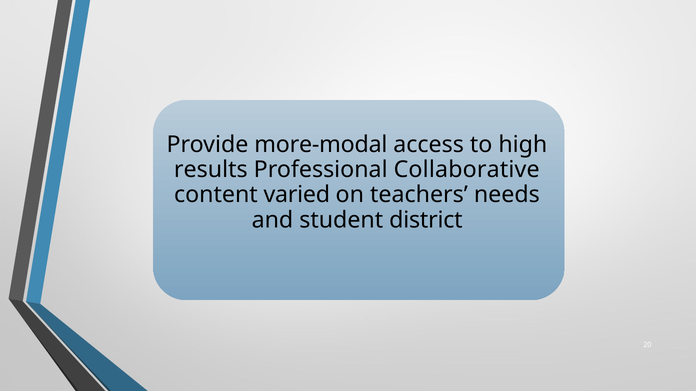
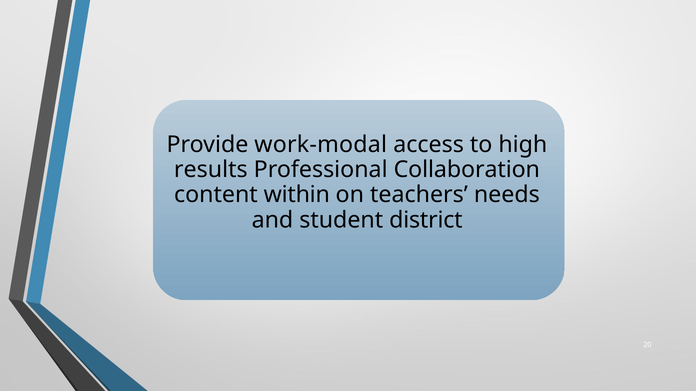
more-modal: more-modal -> work-modal
Collaborative: Collaborative -> Collaboration
varied: varied -> within
